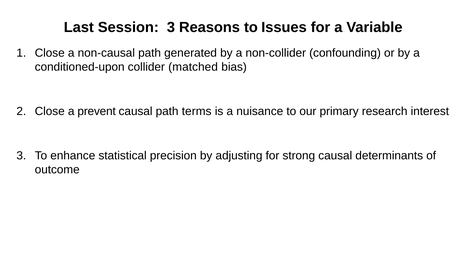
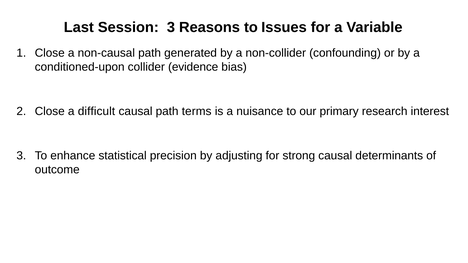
matched: matched -> evidence
prevent: prevent -> difficult
